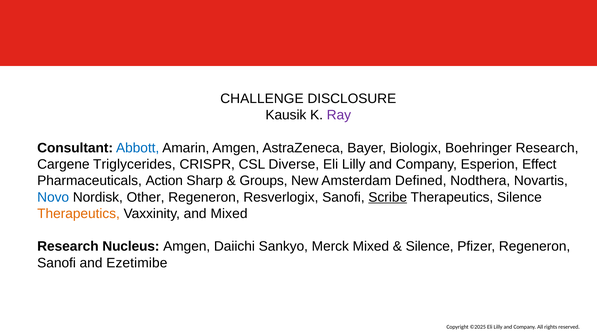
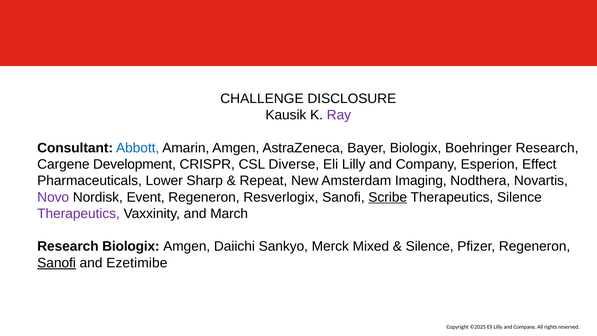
Triglycerides: Triglycerides -> Development
Action: Action -> Lower
Groups: Groups -> Repeat
Defined: Defined -> Imaging
Novo colour: blue -> purple
Other: Other -> Event
Therapeutics at (79, 213) colour: orange -> purple
and Mixed: Mixed -> March
Research Nucleus: Nucleus -> Biologix
Sanofi at (57, 263) underline: none -> present
